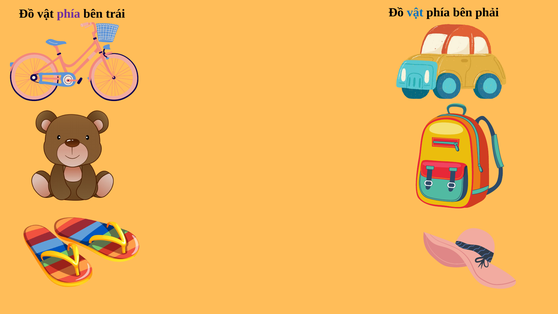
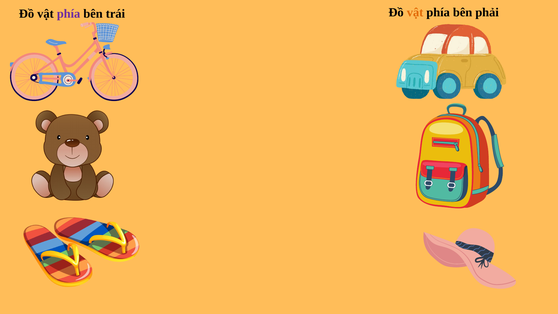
vật at (415, 13) colour: blue -> orange
